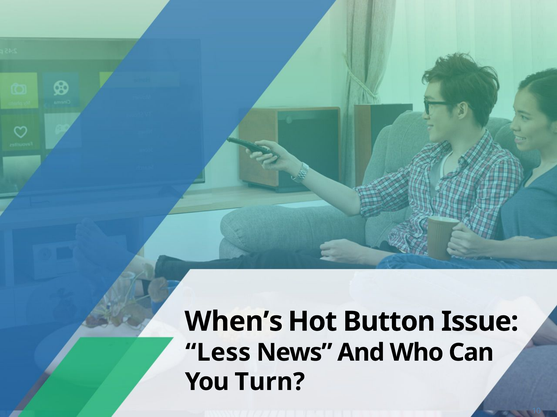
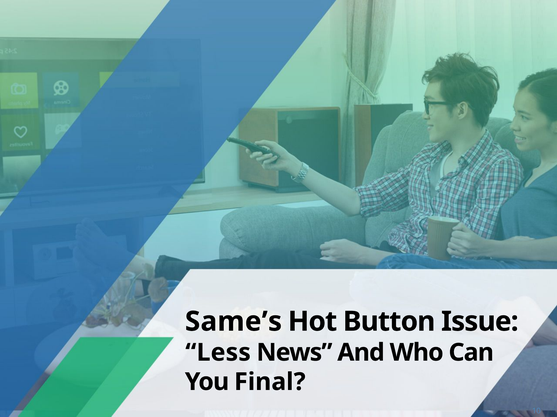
When’s: When’s -> Same’s
Turn: Turn -> Final
